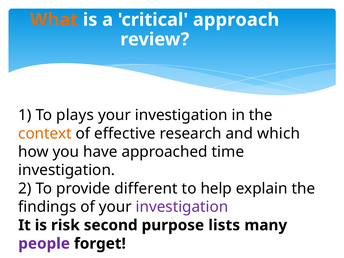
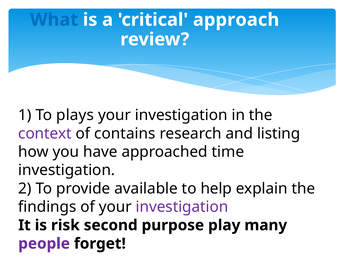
What colour: orange -> blue
context colour: orange -> purple
effective: effective -> contains
which: which -> listing
different: different -> available
lists: lists -> play
